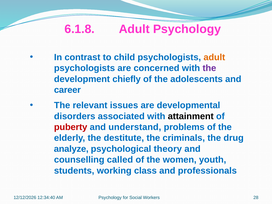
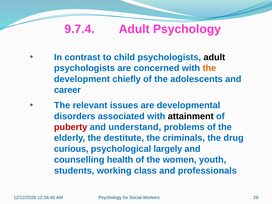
6.1.8: 6.1.8 -> 9.7.4
adult at (214, 57) colour: orange -> black
the at (209, 68) colour: purple -> orange
analyze: analyze -> curious
theory: theory -> largely
called: called -> health
